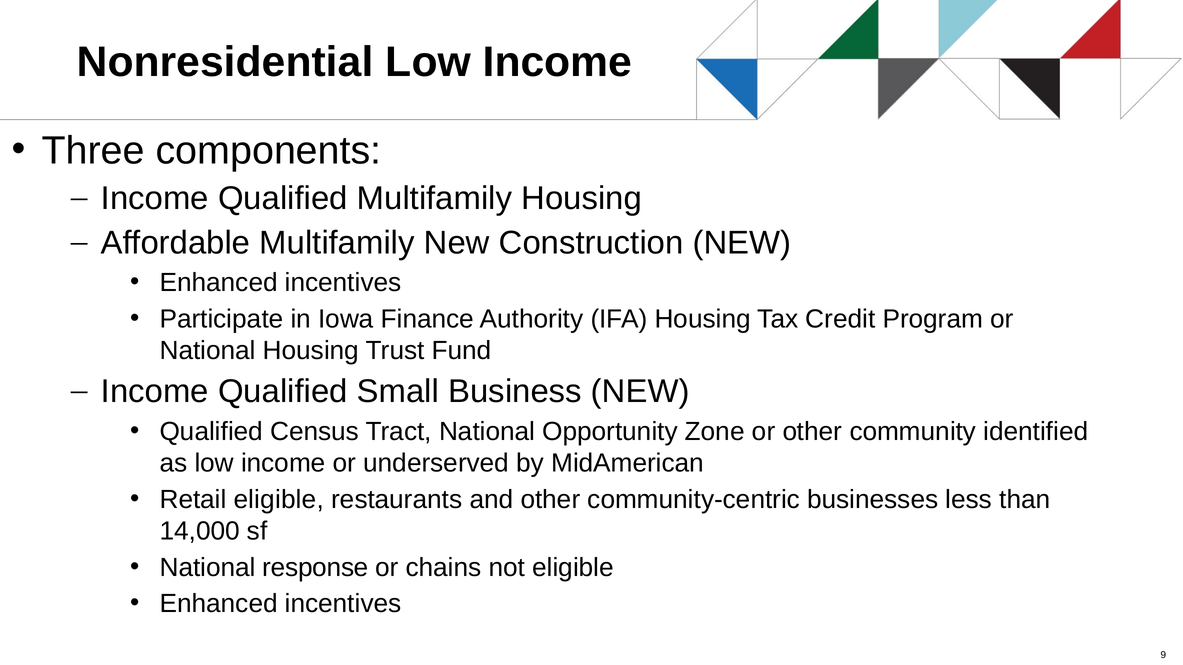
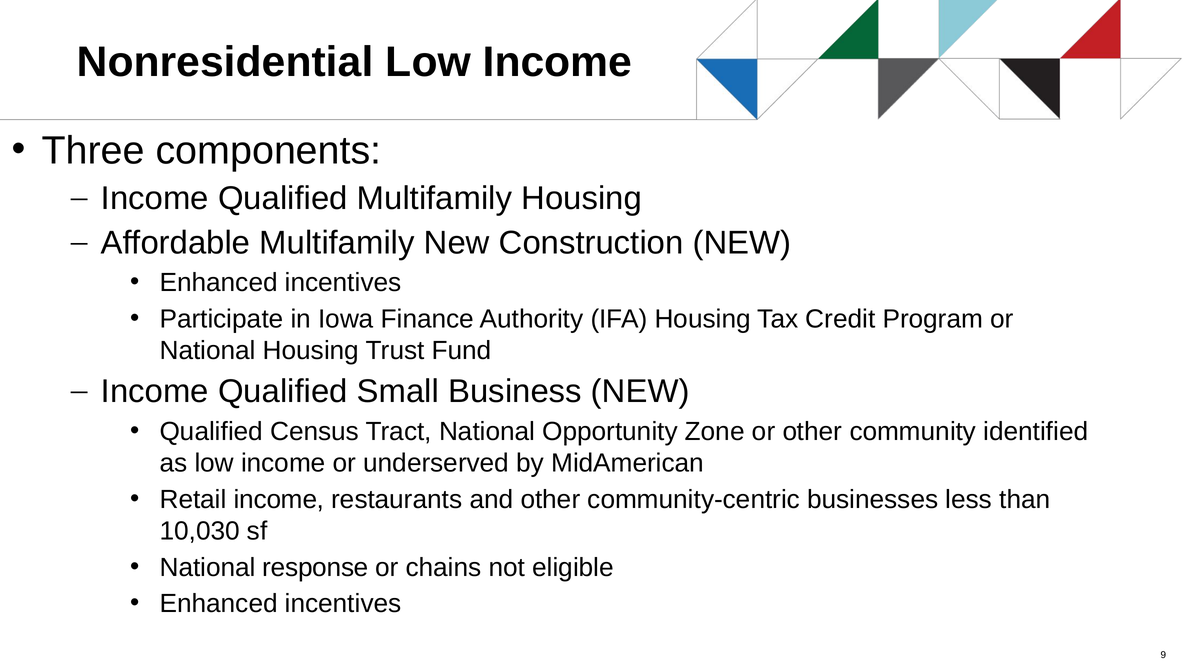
Retail eligible: eligible -> income
14,000: 14,000 -> 10,030
